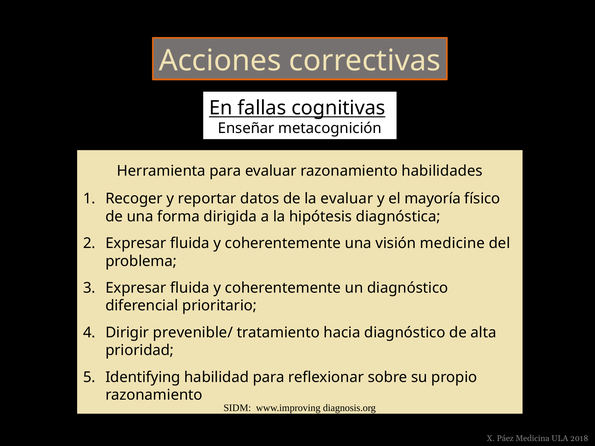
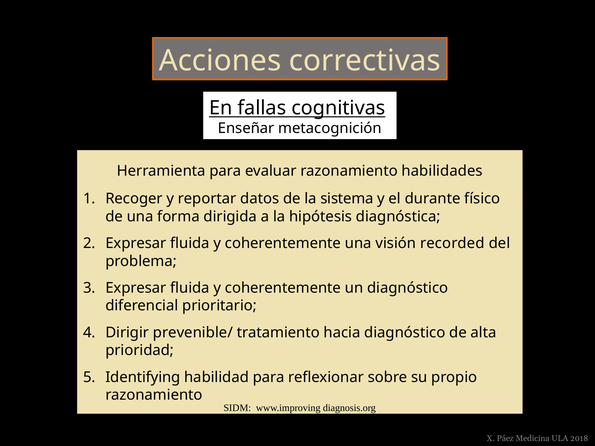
la evaluar: evaluar -> sistema
mayoría: mayoría -> durante
medicine: medicine -> recorded
